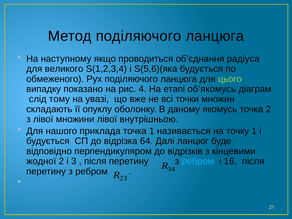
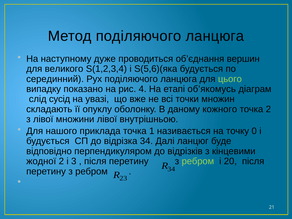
якщо: якщо -> дуже
радіуса: радіуса -> вершин
обмеженого: обмеженого -> серединний
тому: тому -> сусід
якомусь: якомусь -> кожного
точку 1: 1 -> 0
відрізка 64: 64 -> 34
ребром at (198, 161) colour: light blue -> light green
16: 16 -> 20
